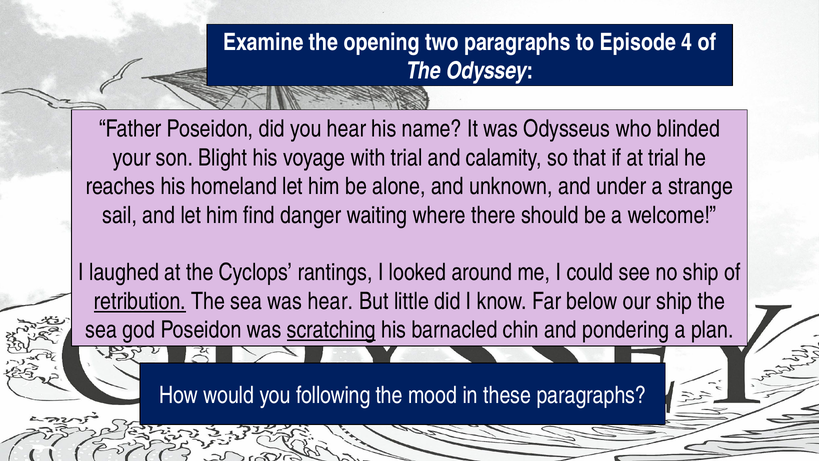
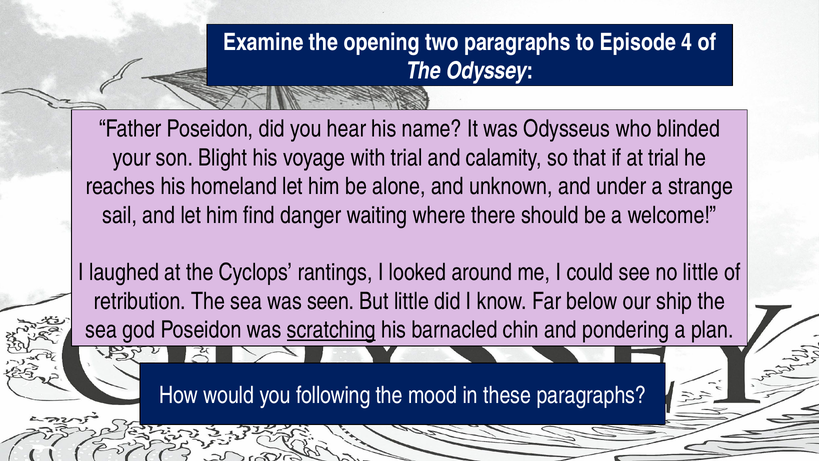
no ship: ship -> little
retribution underline: present -> none
was hear: hear -> seen
